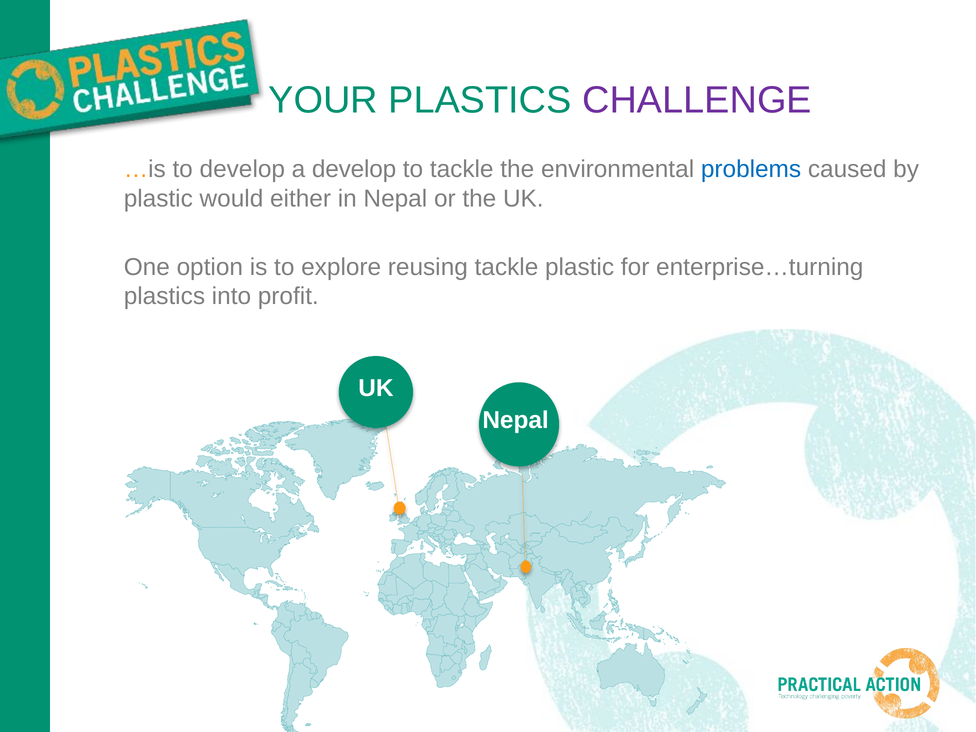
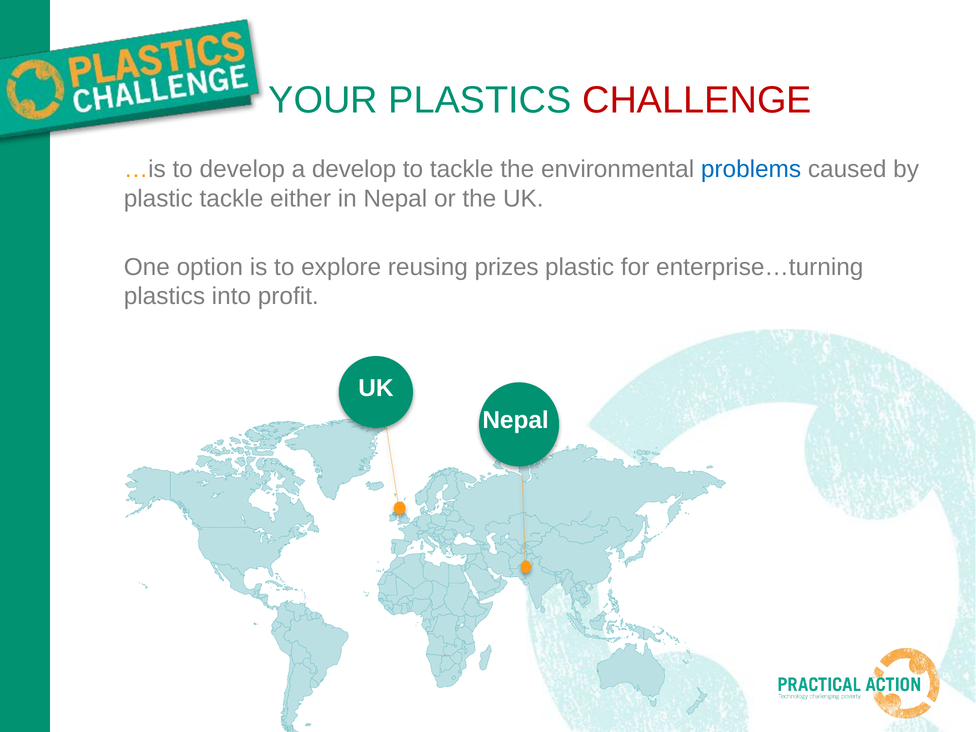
CHALLENGE colour: purple -> red
plastic would: would -> tackle
reusing tackle: tackle -> prizes
